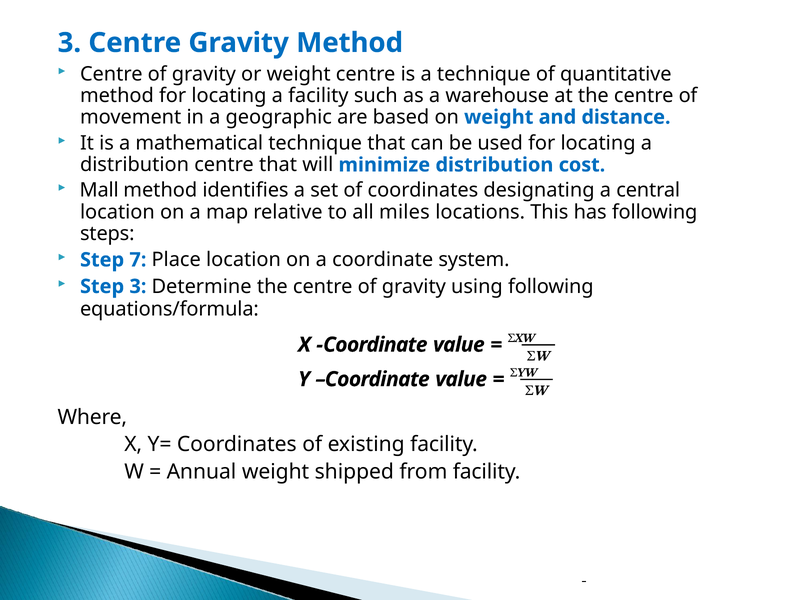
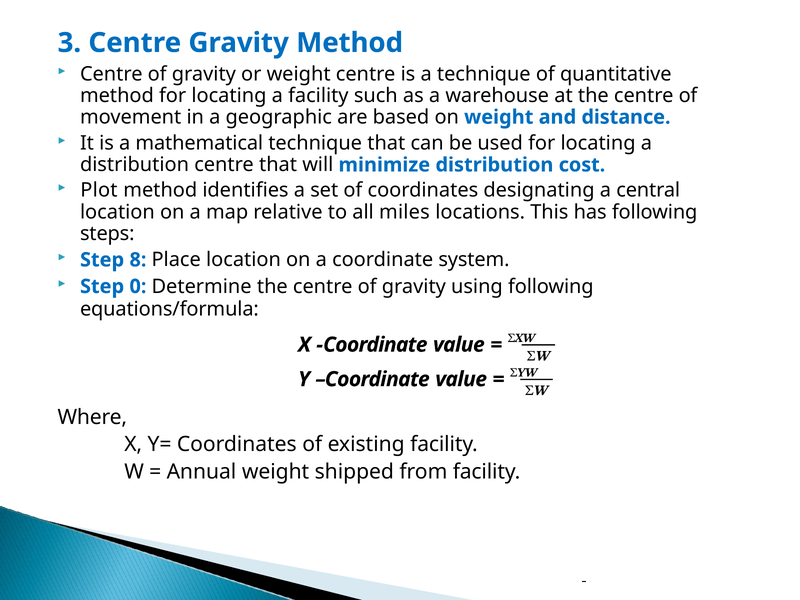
Mall: Mall -> Plot
7: 7 -> 8
Step 3: 3 -> 0
